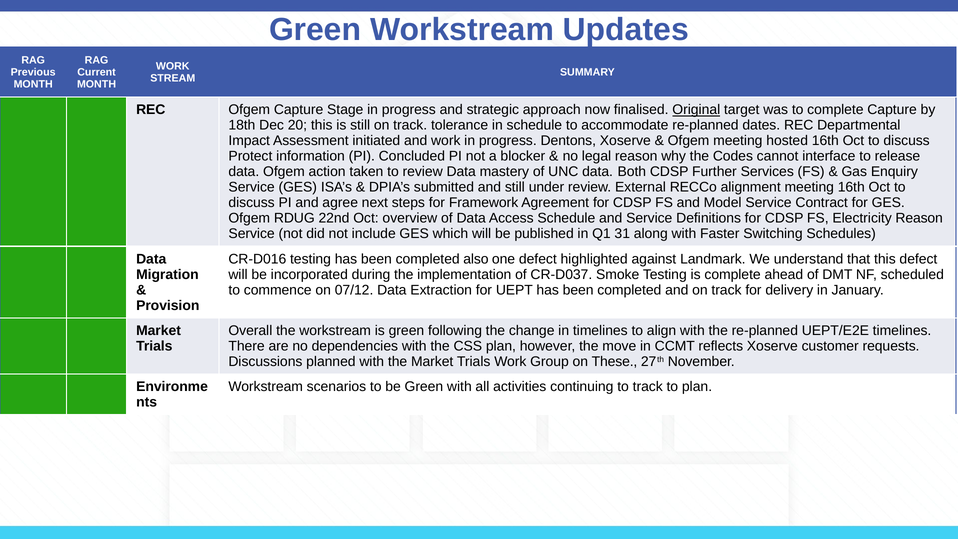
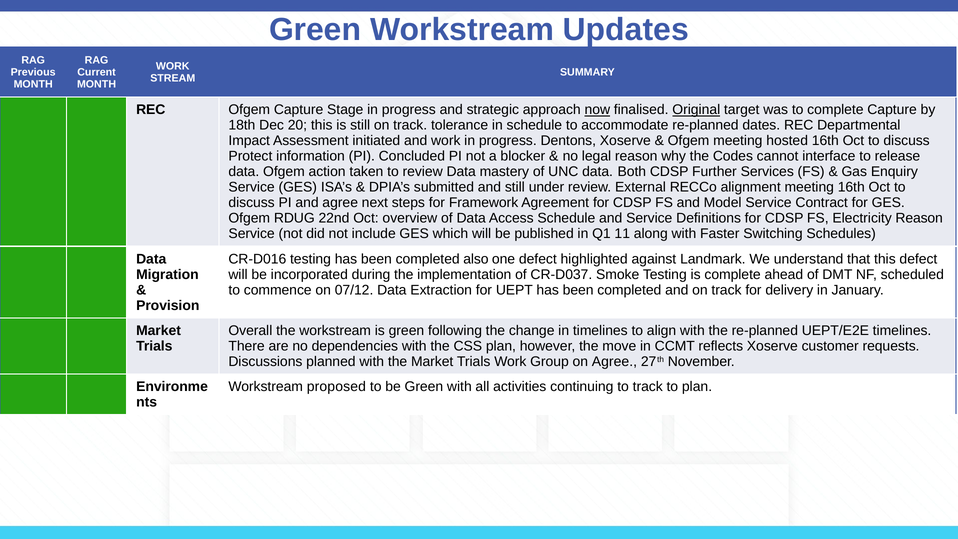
now underline: none -> present
31: 31 -> 11
on These: These -> Agree
scenarios: scenarios -> proposed
